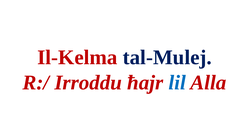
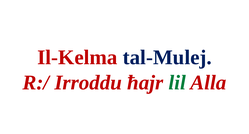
lil colour: blue -> green
